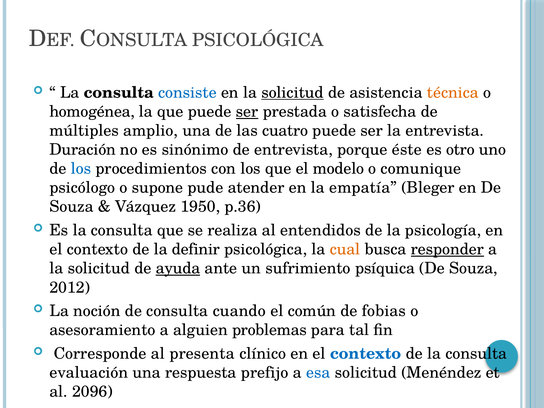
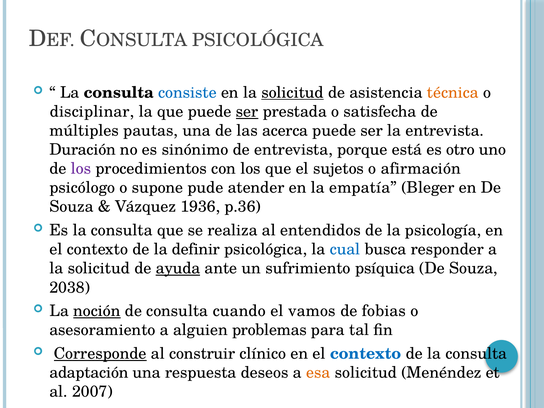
homogénea: homogénea -> disciplinar
amplio: amplio -> pautas
cuatro: cuatro -> acerca
éste: éste -> está
los at (81, 169) colour: blue -> purple
modelo: modelo -> sujetos
comunique: comunique -> afirmación
1950: 1950 -> 1936
cual colour: orange -> blue
responder underline: present -> none
2012: 2012 -> 2038
noción underline: none -> present
común: común -> vamos
Corresponde underline: none -> present
presenta: presenta -> construir
evaluación: evaluación -> adaptación
prefijo: prefijo -> deseos
esa colour: blue -> orange
2096: 2096 -> 2007
